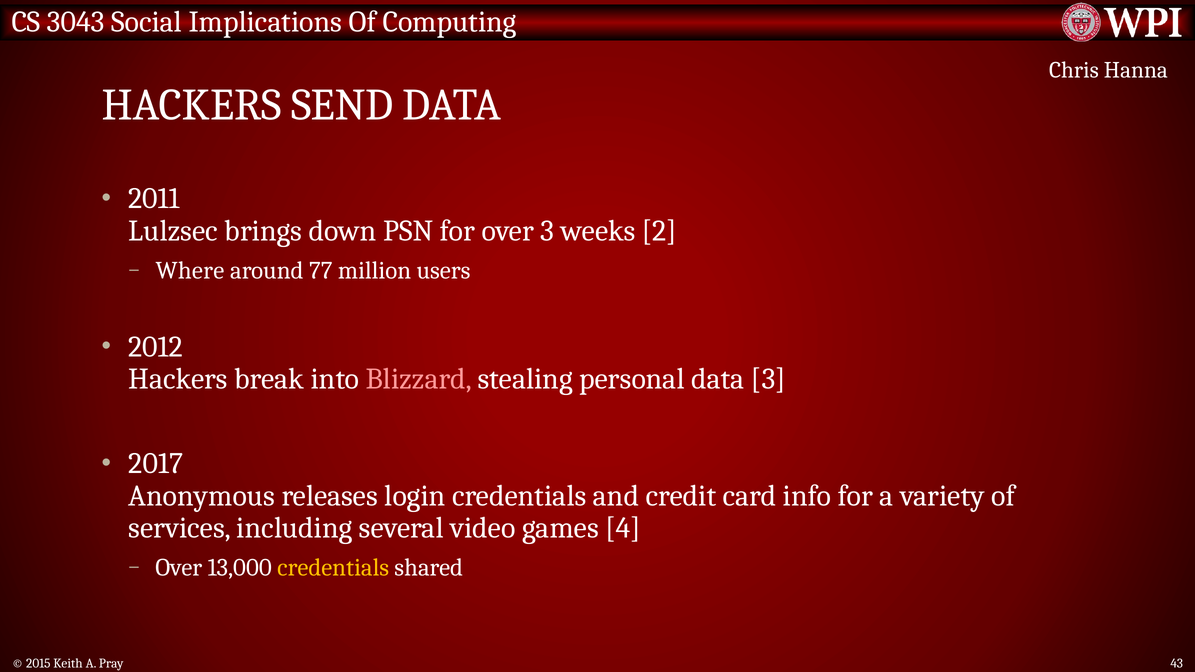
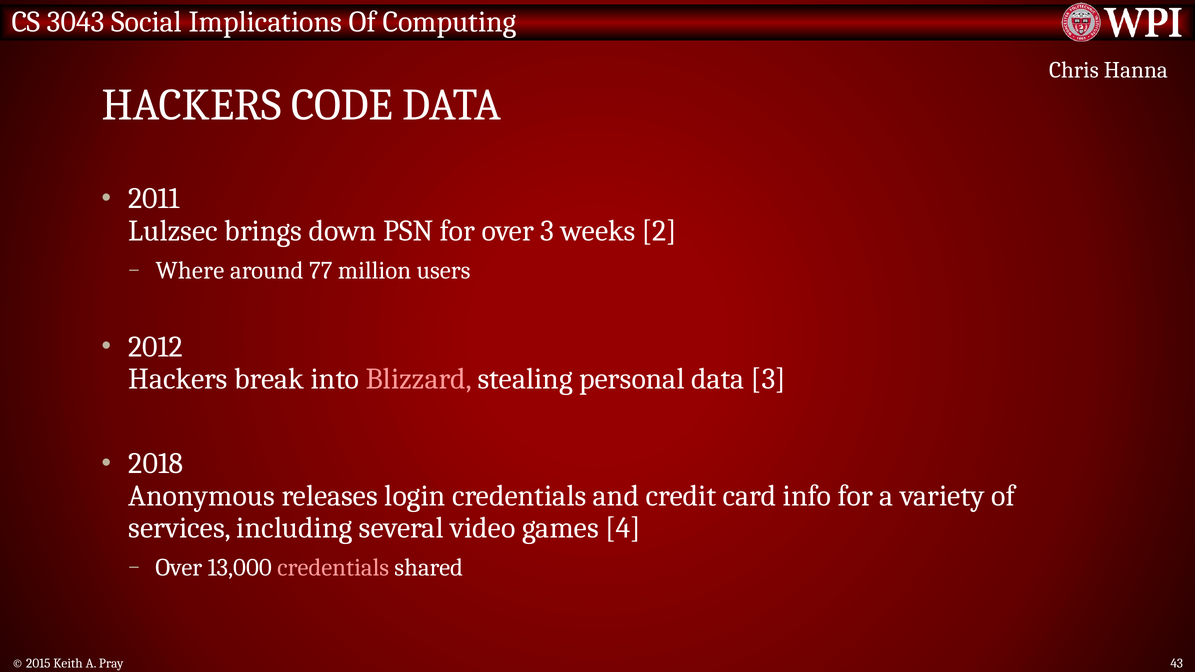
SEND: SEND -> CODE
2017: 2017 -> 2018
credentials at (333, 568) colour: yellow -> pink
